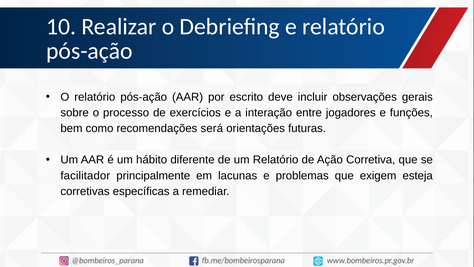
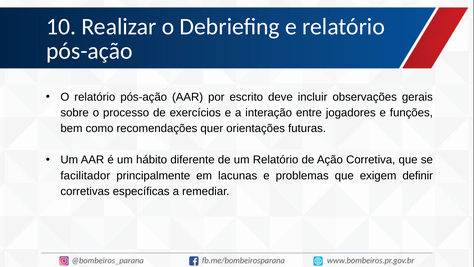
será: será -> quer
esteja: esteja -> definir
